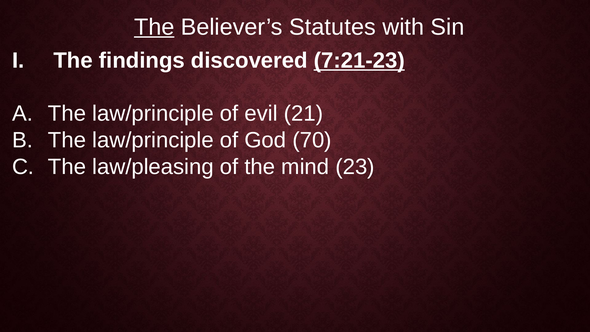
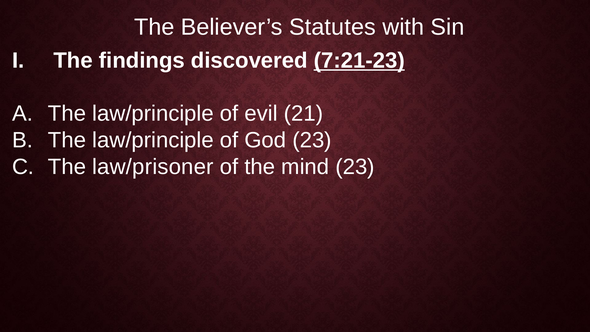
The at (154, 27) underline: present -> none
God 70: 70 -> 23
law/pleasing: law/pleasing -> law/prisoner
